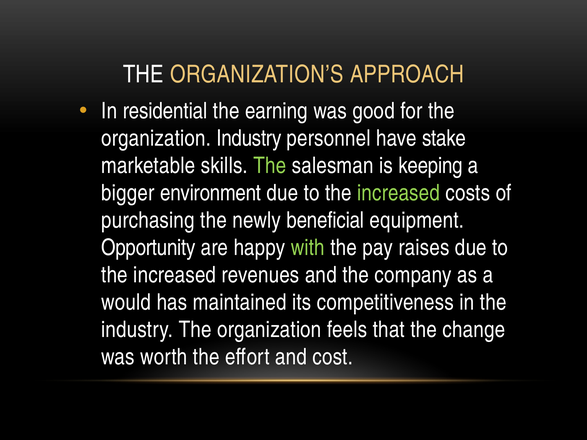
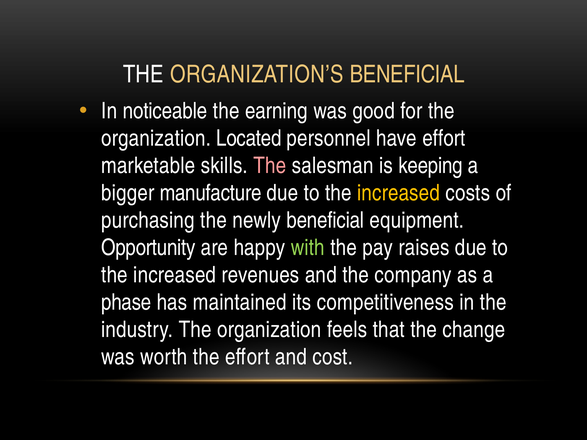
ORGANIZATION’S APPROACH: APPROACH -> BENEFICIAL
residential: residential -> noticeable
organization Industry: Industry -> Located
have stake: stake -> effort
The at (270, 166) colour: light green -> pink
environment: environment -> manufacture
increased at (399, 193) colour: light green -> yellow
would: would -> phase
